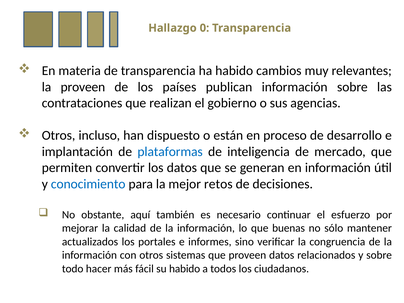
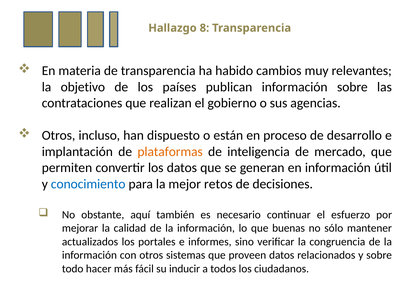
0: 0 -> 8
la proveen: proveen -> objetivo
plataformas colour: blue -> orange
su habido: habido -> inducir
